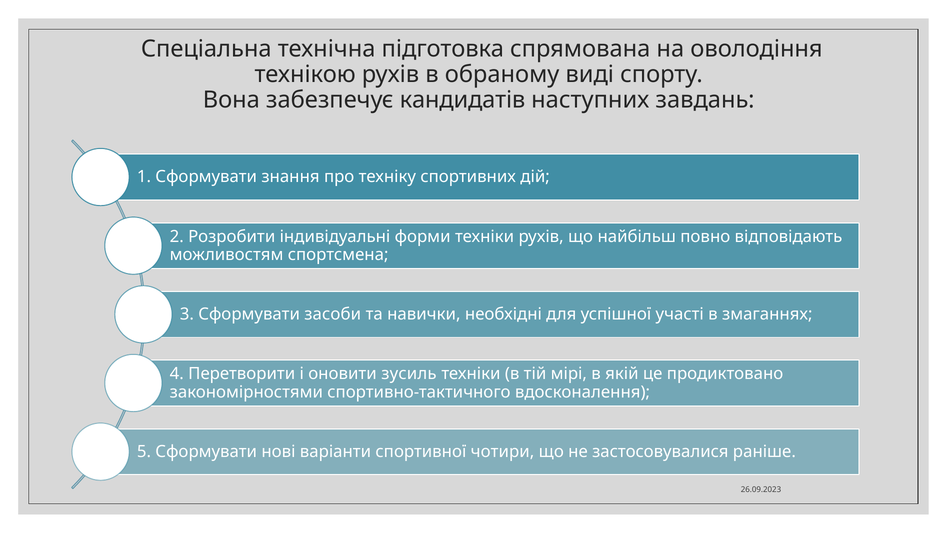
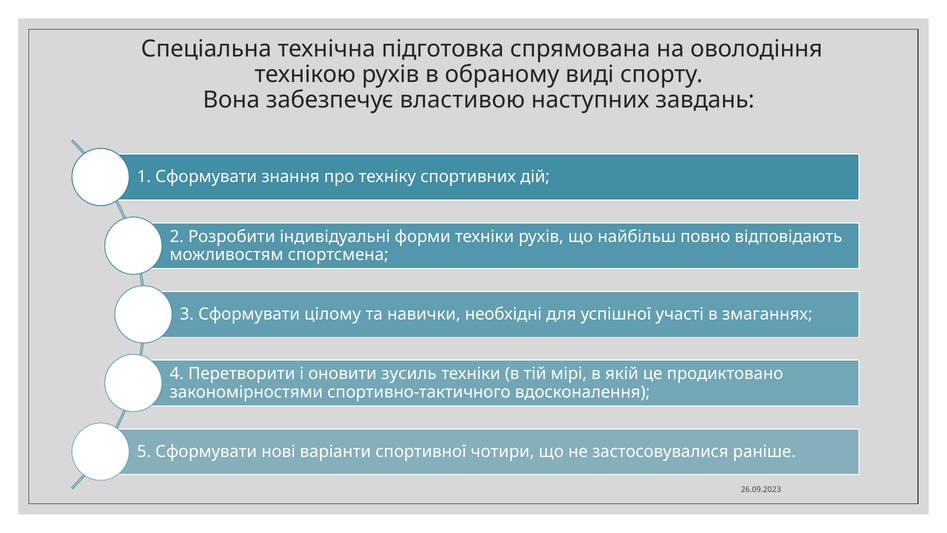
кандидатів: кандидатів -> властивою
засоби: засоби -> цілому
